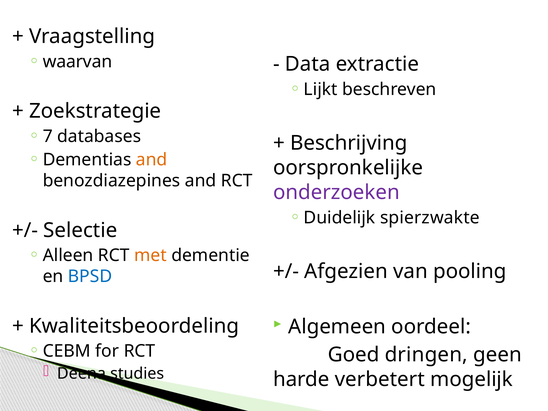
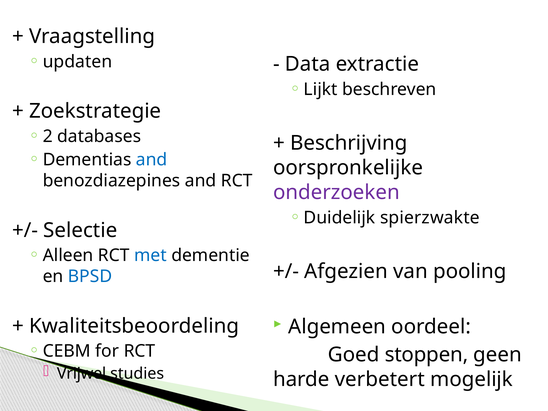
waarvan: waarvan -> updaten
7: 7 -> 2
and at (152, 160) colour: orange -> blue
met colour: orange -> blue
dringen: dringen -> stoppen
Deena: Deena -> Vrijwel
